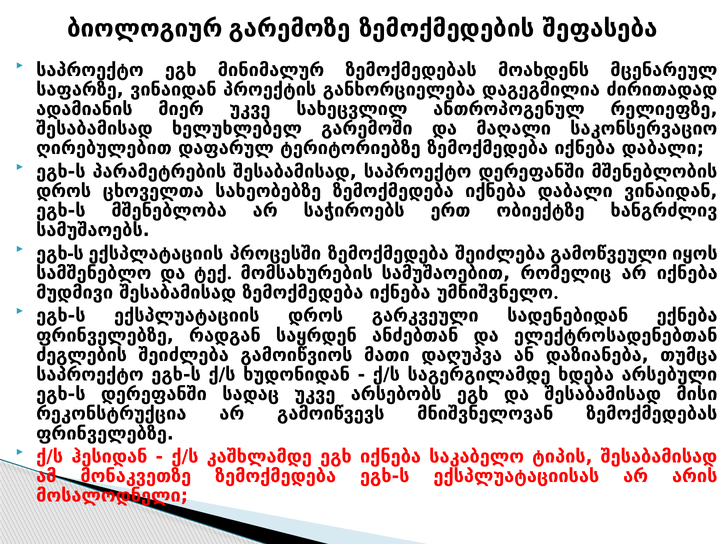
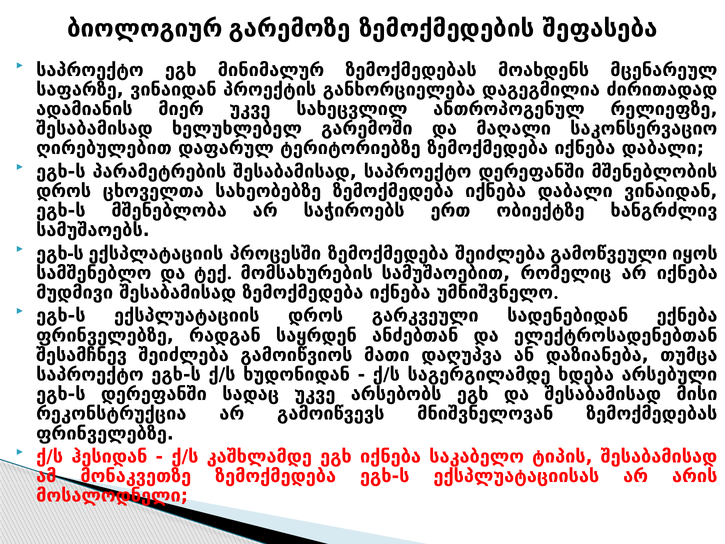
ძეგლების: ძეგლების -> შესამჩნევ
